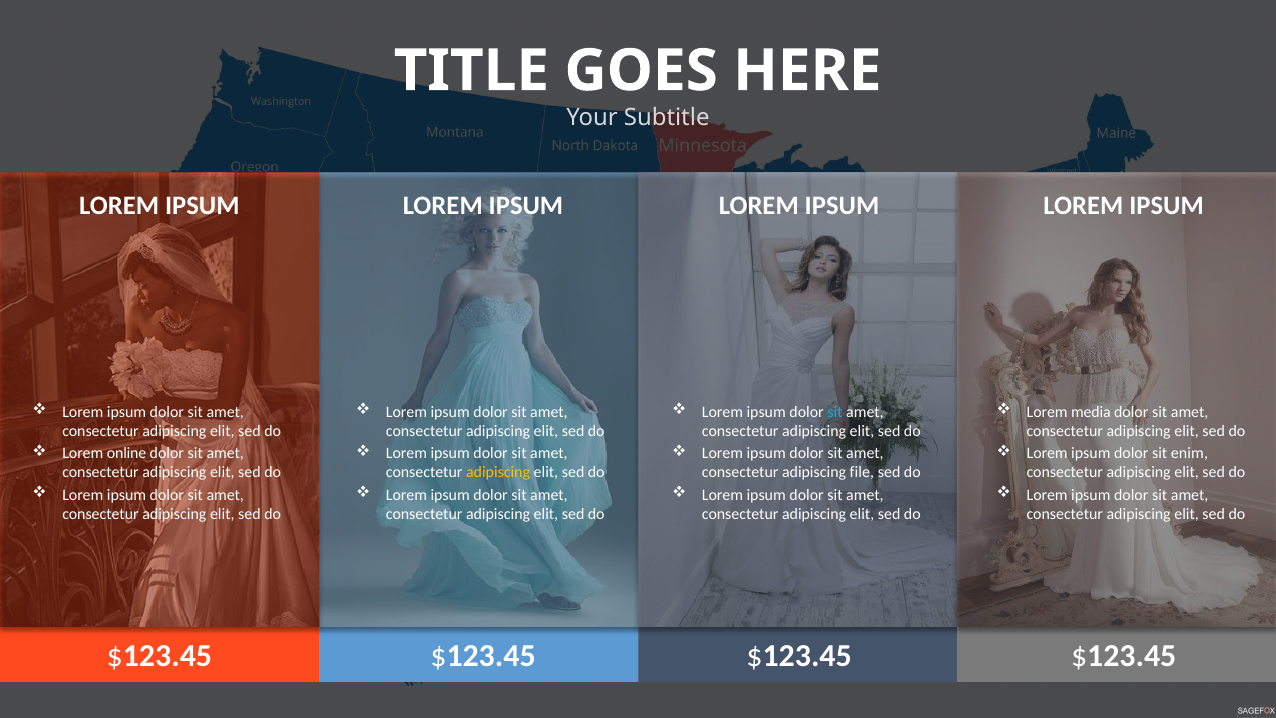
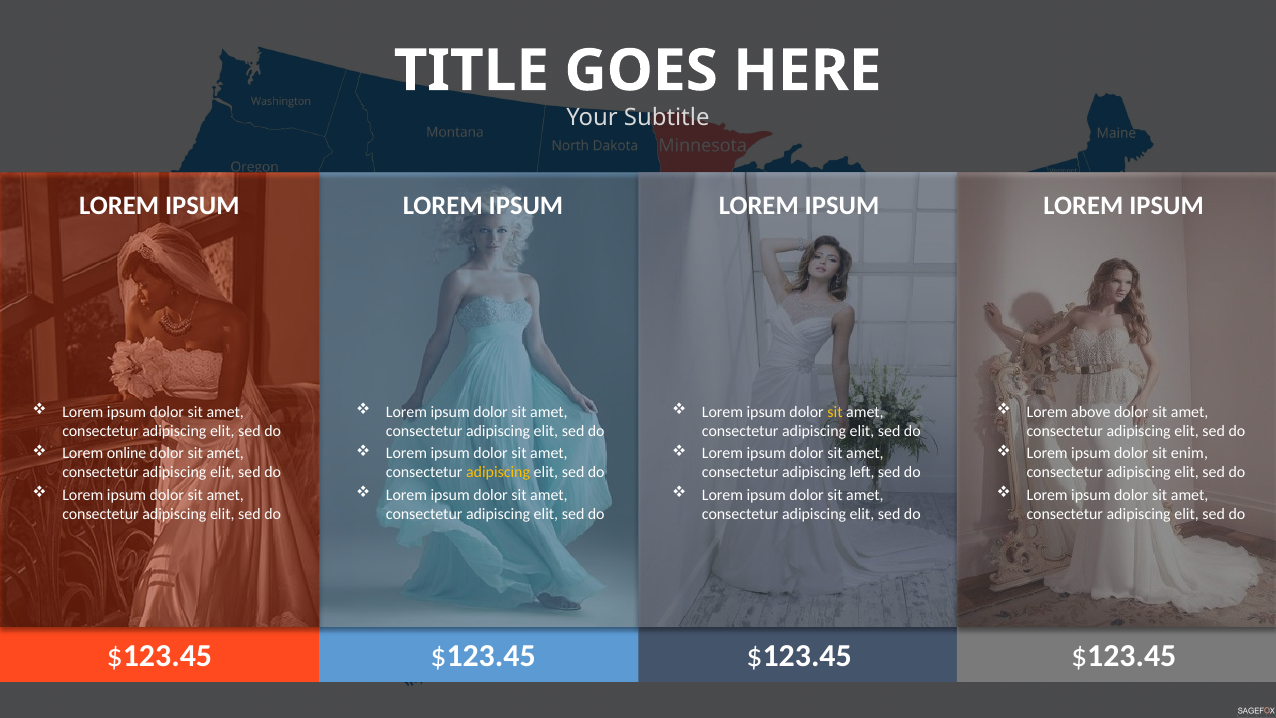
sit at (835, 412) colour: light blue -> yellow
media: media -> above
file: file -> left
